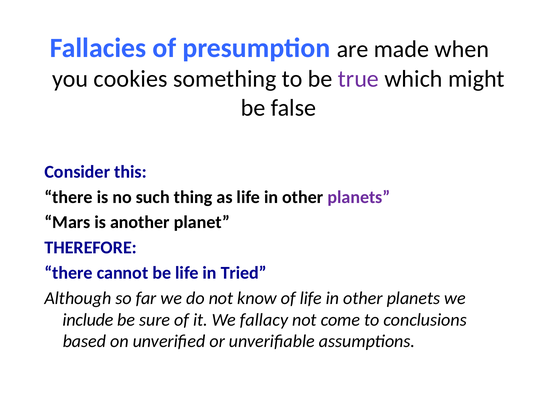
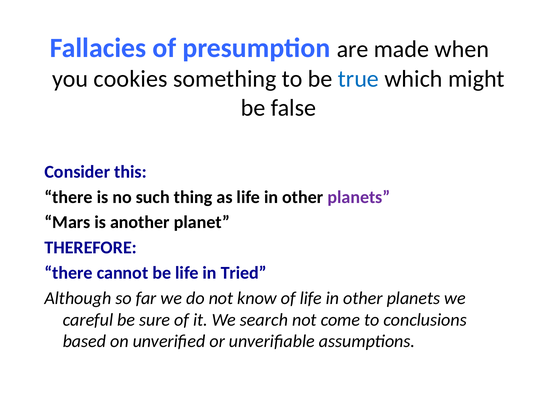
true colour: purple -> blue
include: include -> careful
fallacy: fallacy -> search
